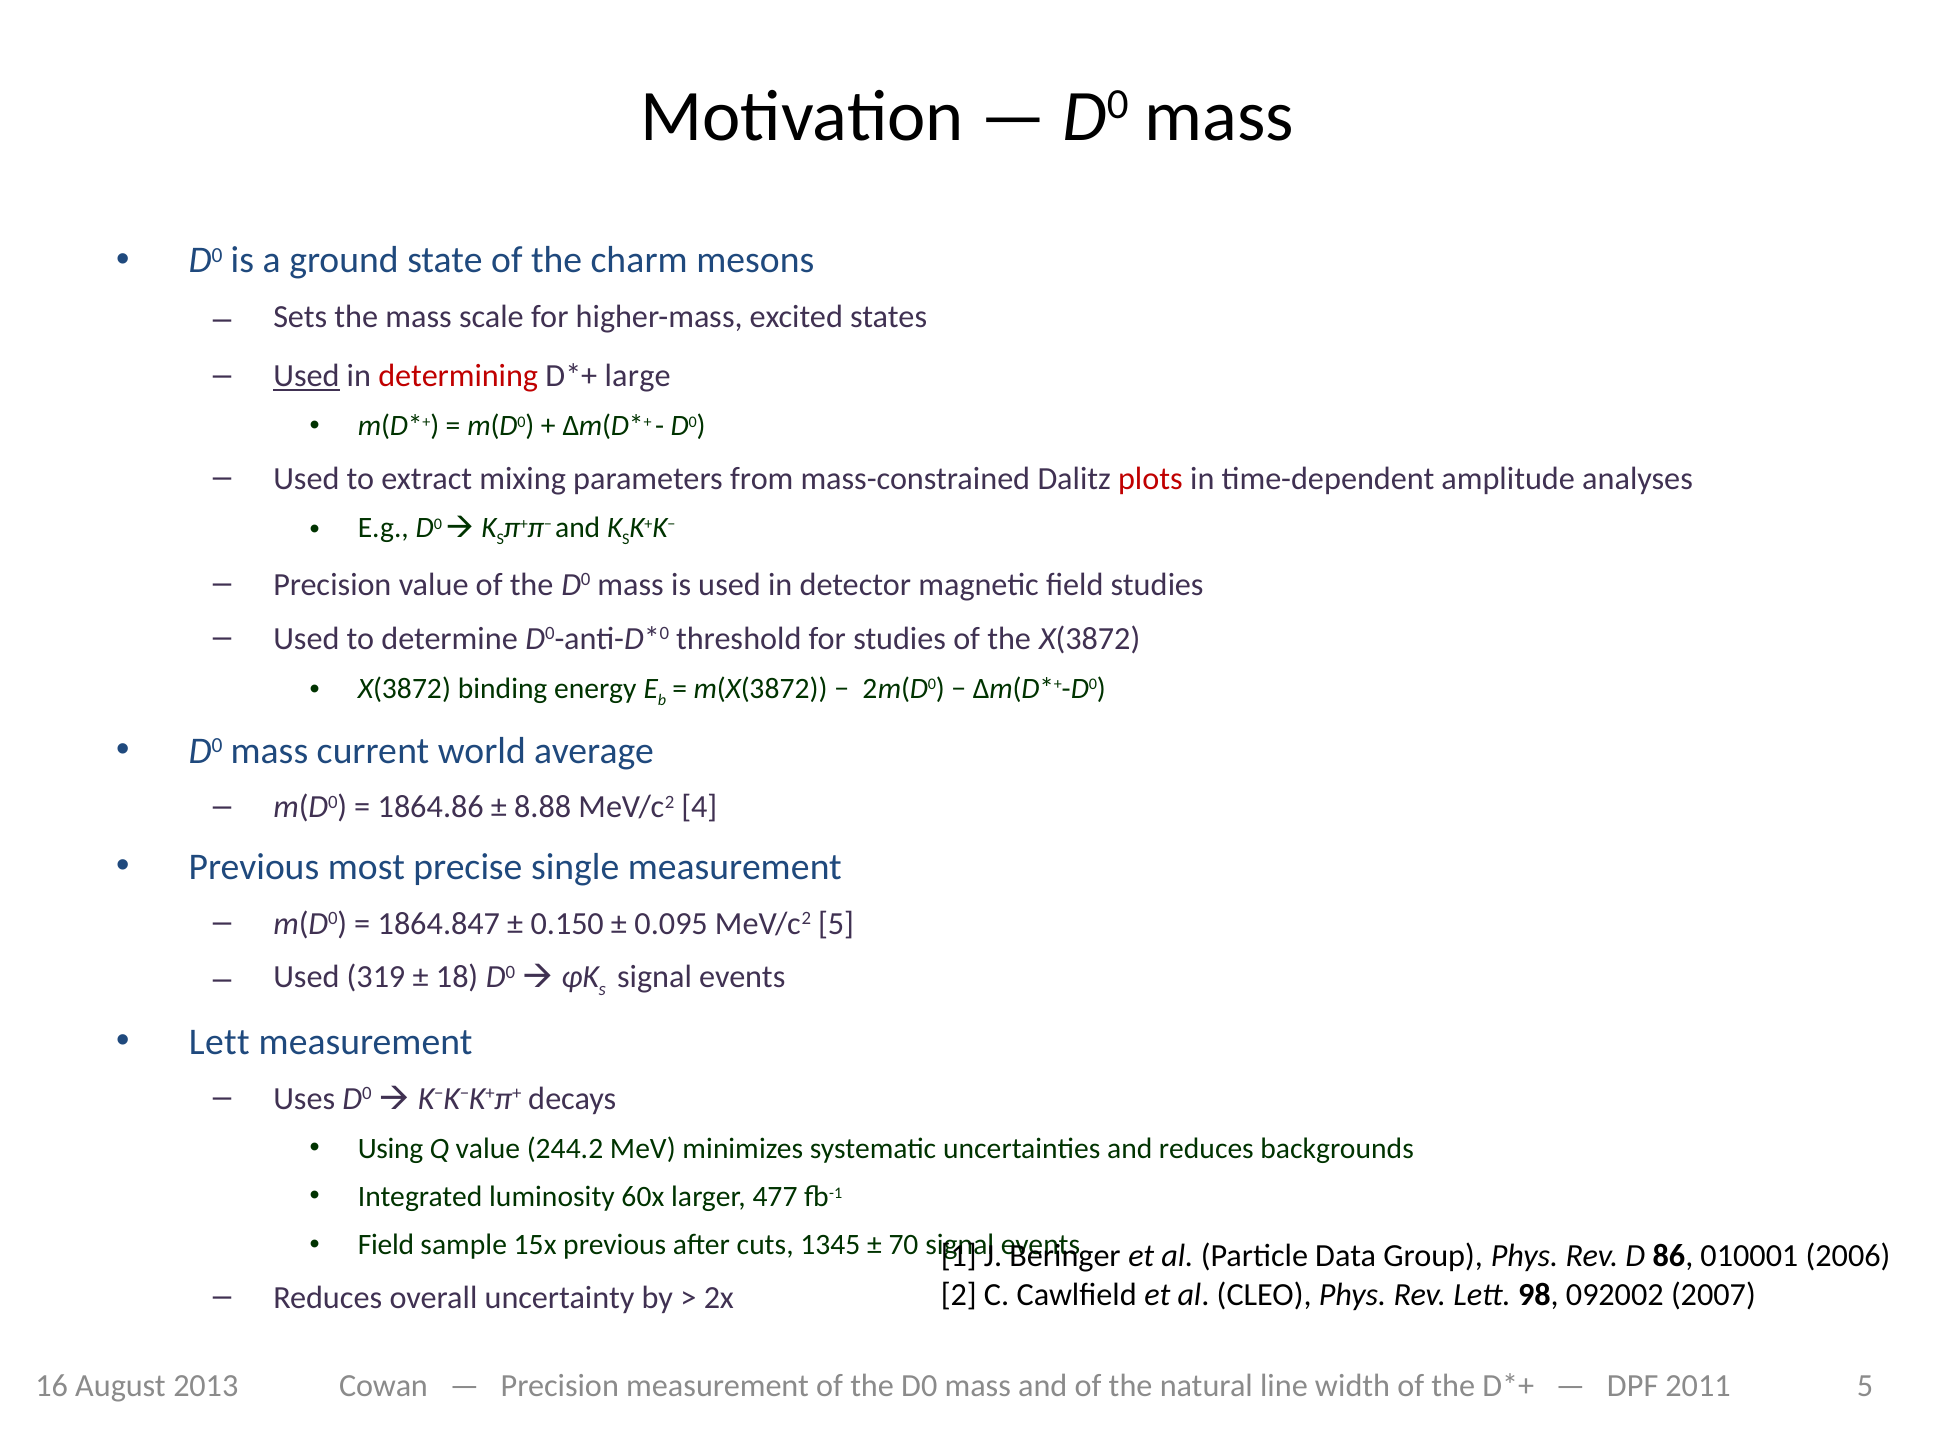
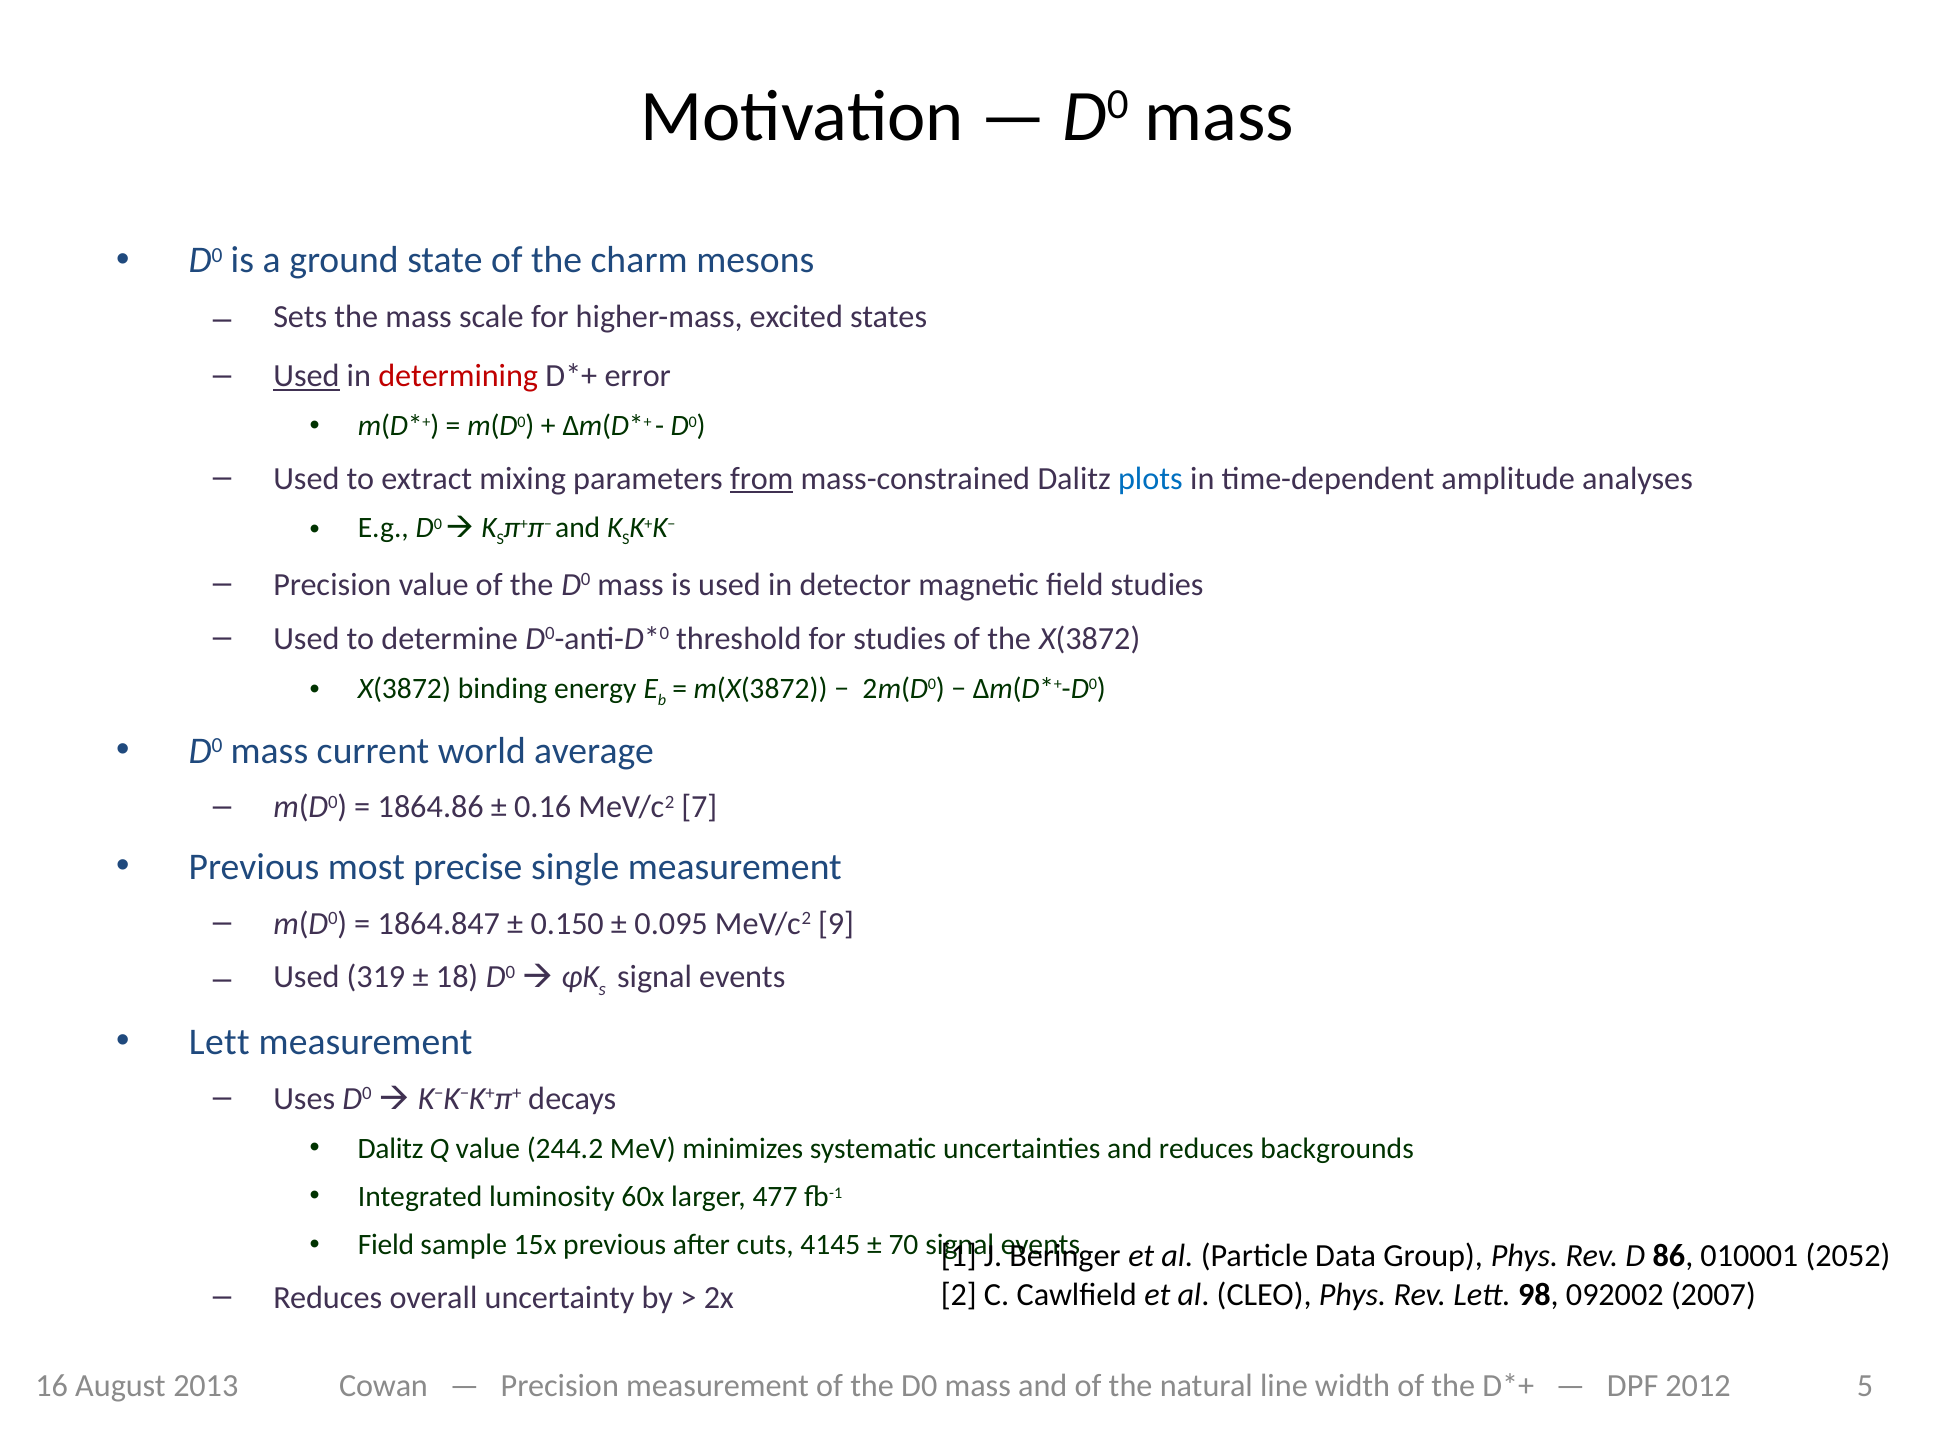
large: large -> error
from underline: none -> present
plots colour: red -> blue
8.88: 8.88 -> 0.16
4: 4 -> 7
MeV/c2 5: 5 -> 9
Using at (391, 1149): Using -> Dalitz
1345: 1345 -> 4145
2006: 2006 -> 2052
2011: 2011 -> 2012
